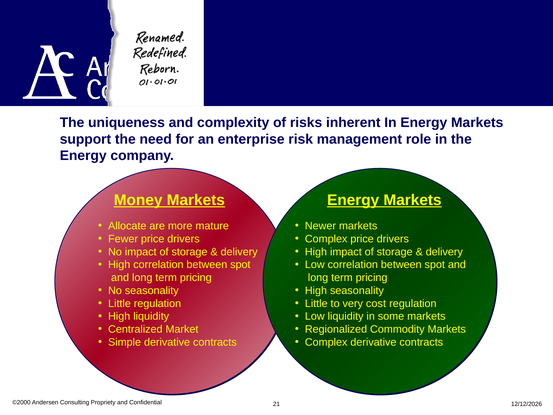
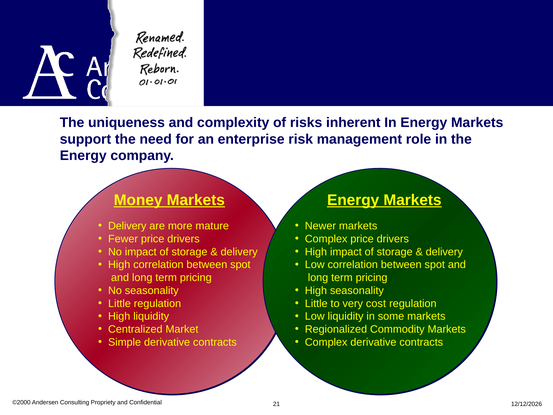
Allocate at (127, 226): Allocate -> Delivery
